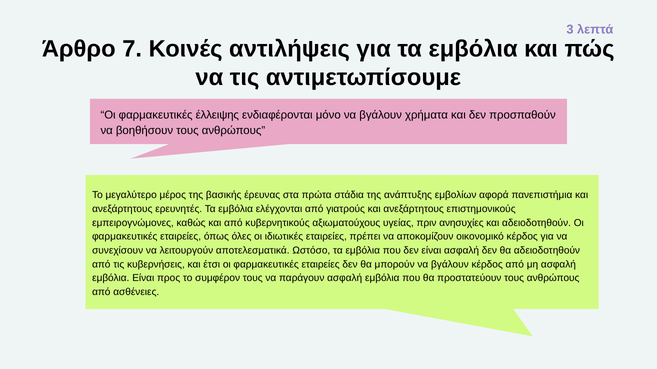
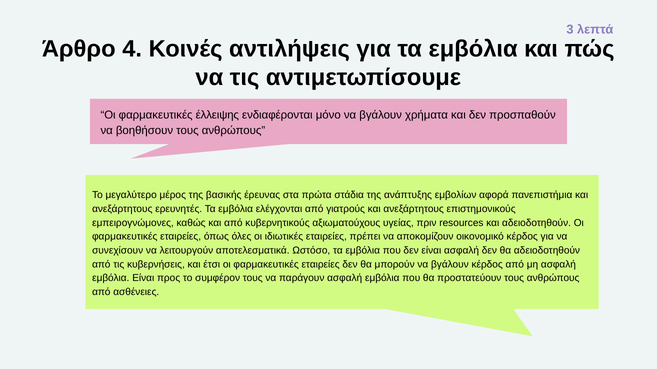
7: 7 -> 4
ανησυχίες: ανησυχίες -> resources
